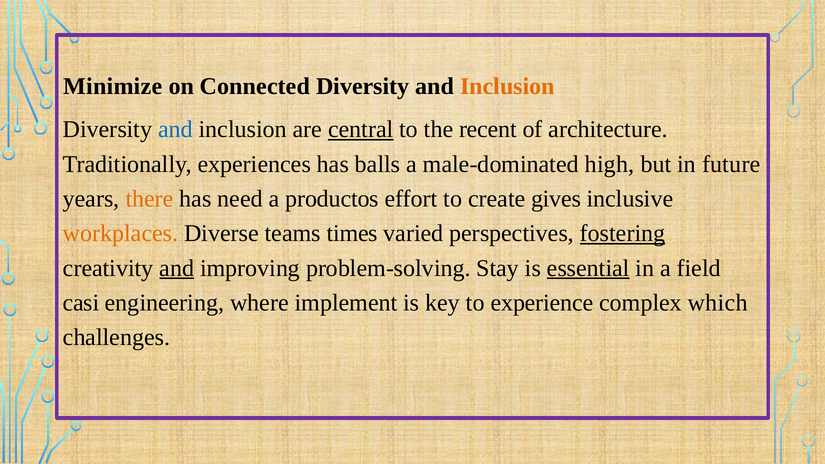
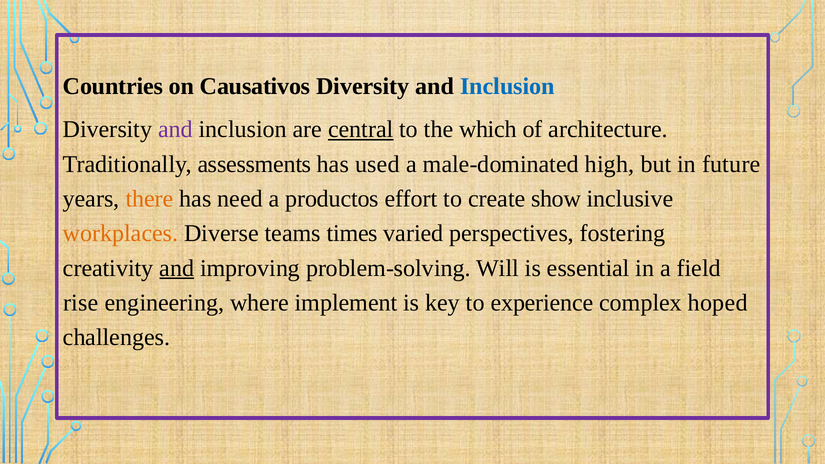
Minimize: Minimize -> Countries
Connected: Connected -> Causativos
Inclusion at (507, 86) colour: orange -> blue
and at (176, 129) colour: blue -> purple
recent: recent -> which
experiences: experiences -> assessments
balls: balls -> used
gives: gives -> show
fostering underline: present -> none
Stay: Stay -> Will
essential underline: present -> none
casi: casi -> rise
which: which -> hoped
